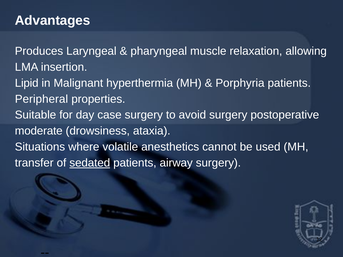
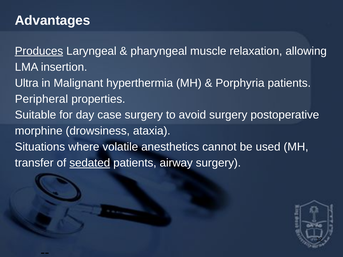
Produces underline: none -> present
Lipid: Lipid -> Ultra
moderate: moderate -> morphine
